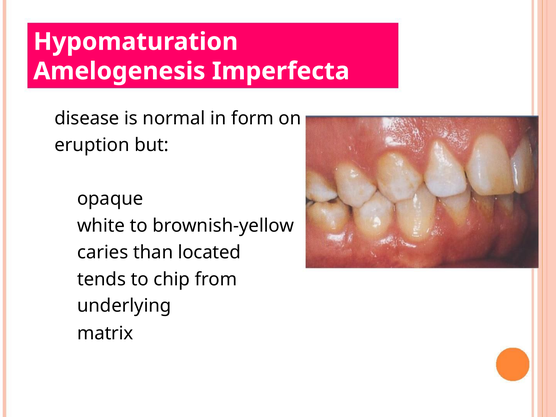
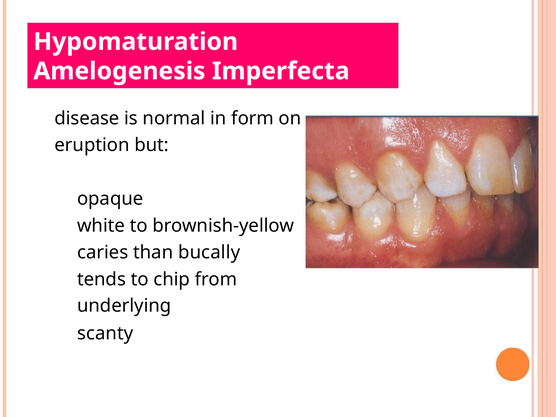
located: located -> bucally
matrix: matrix -> scanty
